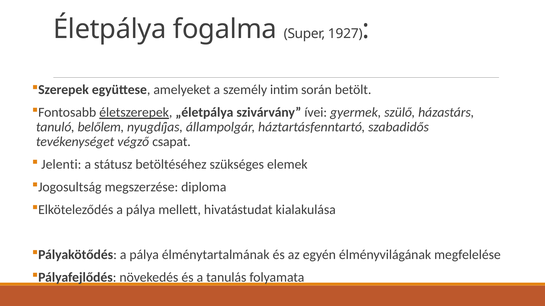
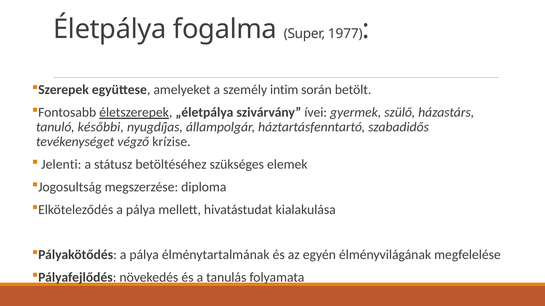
1927: 1927 -> 1977
belőlem: belőlem -> későbbi
csapat: csapat -> krízise
